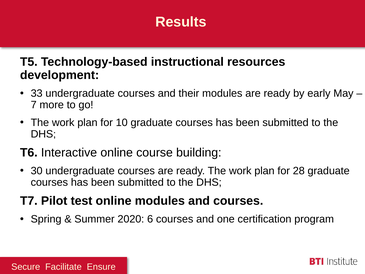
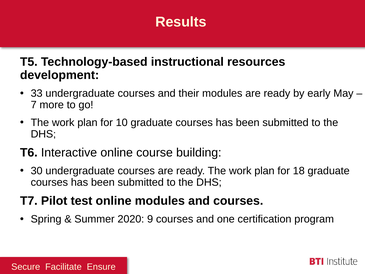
28: 28 -> 18
6: 6 -> 9
